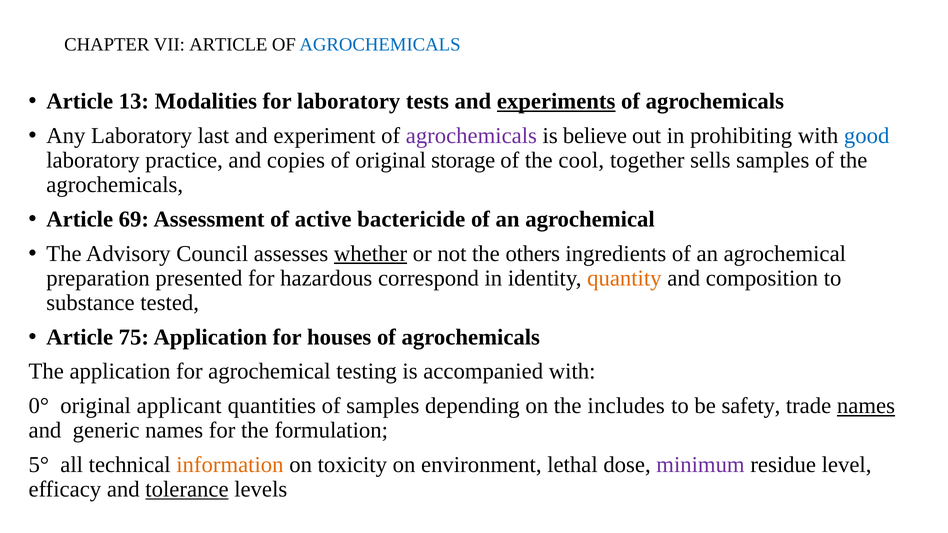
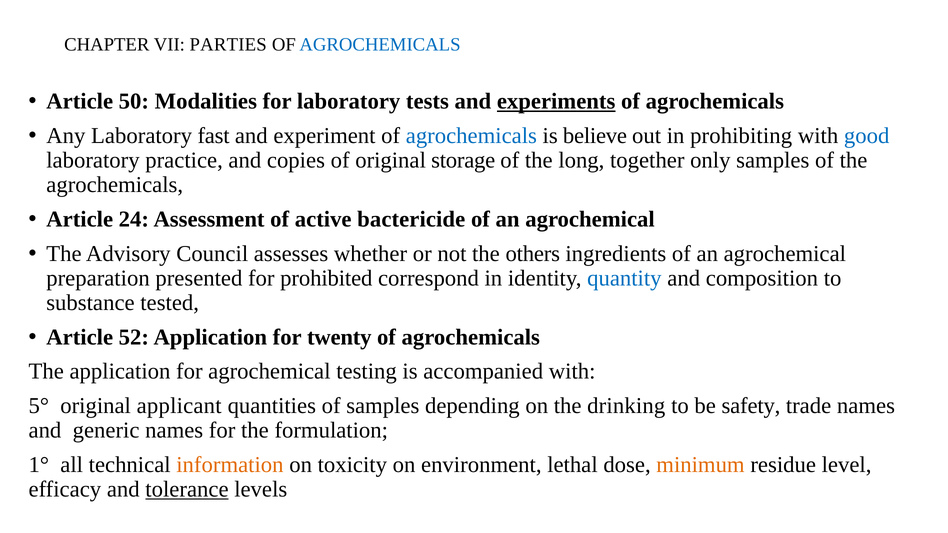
VII ARTICLE: ARTICLE -> PARTIES
13: 13 -> 50
last: last -> fast
agrochemicals at (471, 136) colour: purple -> blue
cool: cool -> long
sells: sells -> only
69: 69 -> 24
whether underline: present -> none
hazardous: hazardous -> prohibited
quantity colour: orange -> blue
75: 75 -> 52
houses: houses -> twenty
0°: 0° -> 5°
includes: includes -> drinking
names at (866, 406) underline: present -> none
5°: 5° -> 1°
minimum colour: purple -> orange
